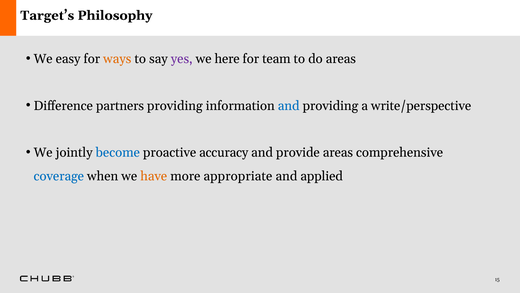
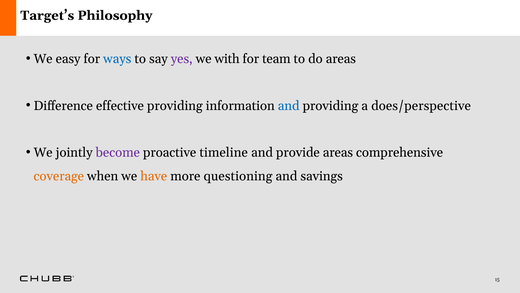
ways colour: orange -> blue
here: here -> with
partners: partners -> effective
write/perspective: write/perspective -> does/perspective
become colour: blue -> purple
accuracy: accuracy -> timeline
coverage colour: blue -> orange
appropriate: appropriate -> questioning
applied: applied -> savings
